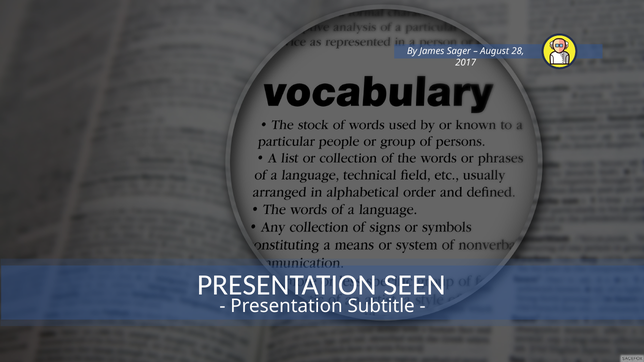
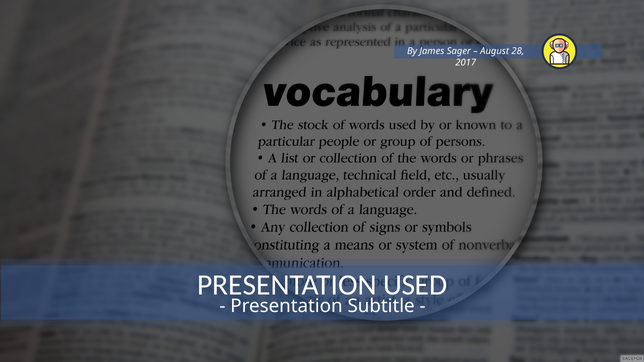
SEEN: SEEN -> USED
